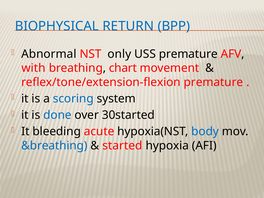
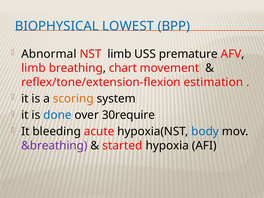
RETURN: RETURN -> LOWEST
NST only: only -> limb
with at (33, 68): with -> limb
reflex/tone/extension-flexion premature: premature -> estimation
scoring colour: blue -> orange
30started: 30started -> 30require
&breathing colour: blue -> purple
